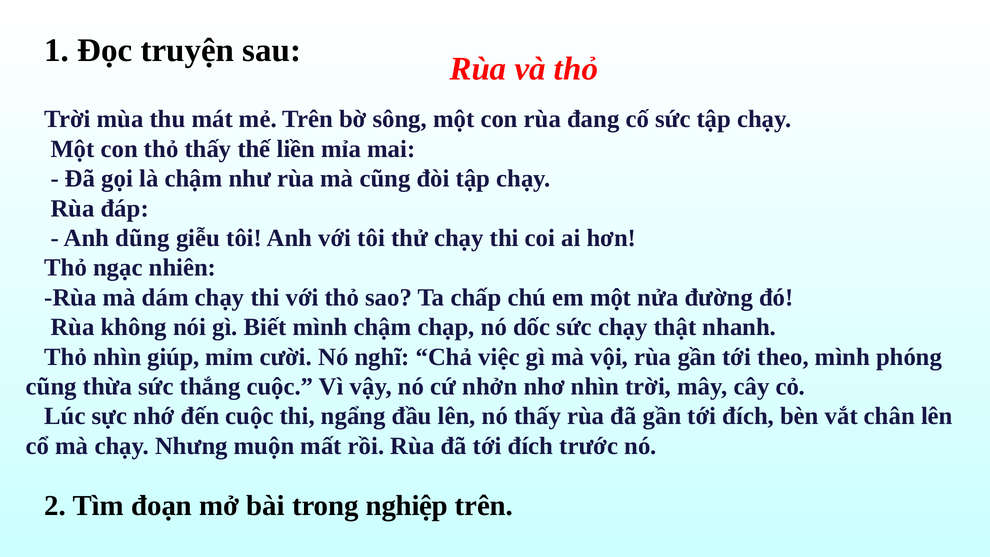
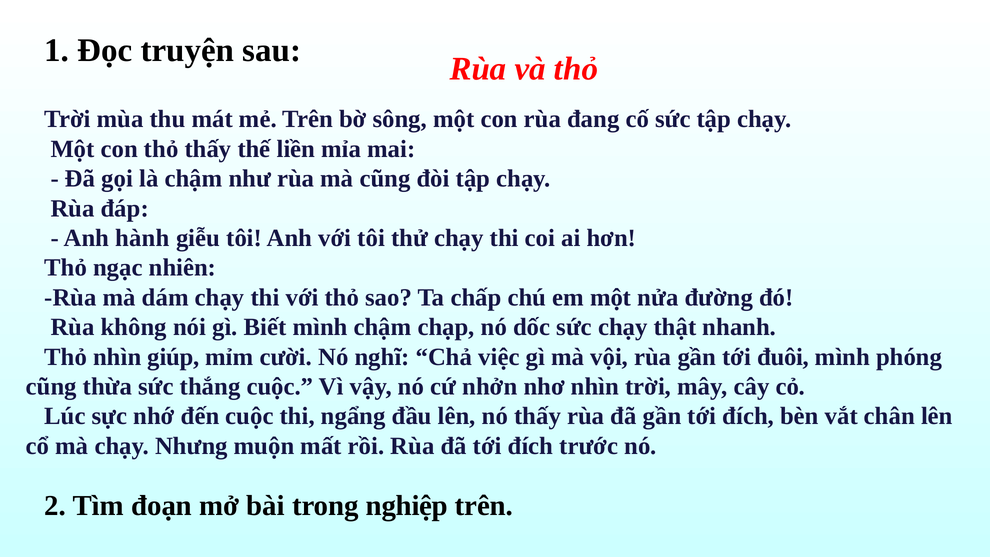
dũng: dũng -> hành
theo: theo -> đuôi
